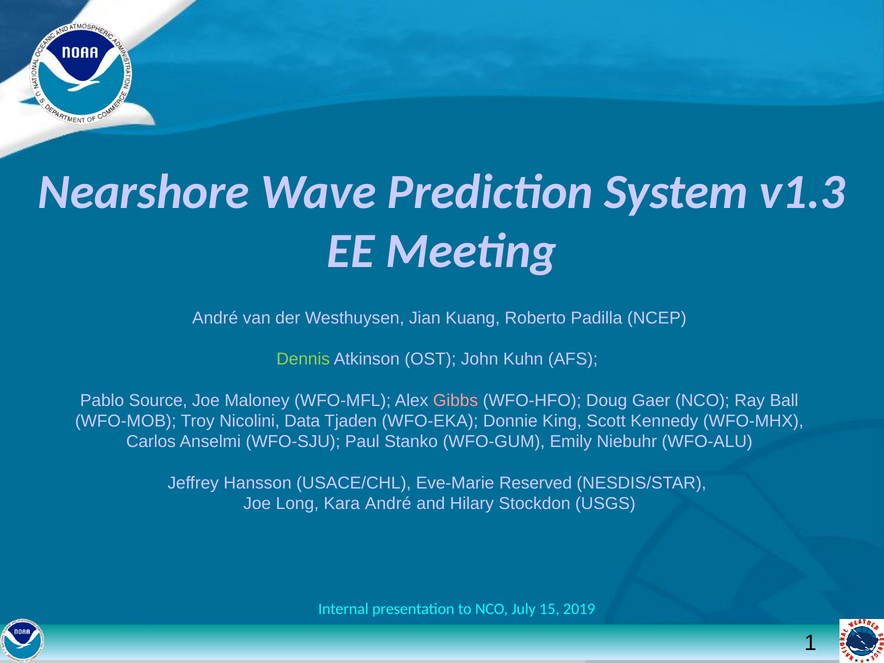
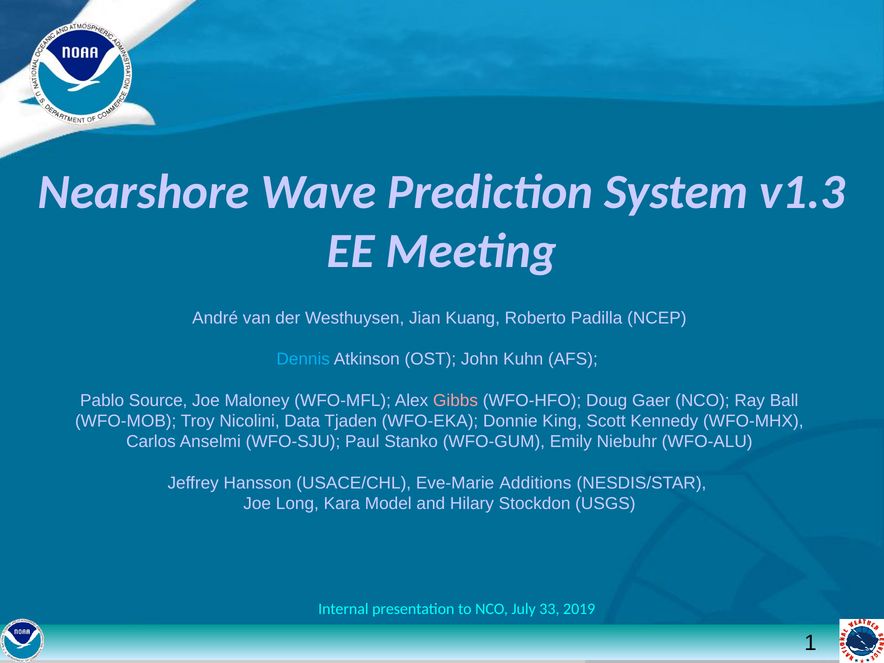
Dennis colour: light green -> light blue
Reserved: Reserved -> Additions
Kara André: André -> Model
15: 15 -> 33
